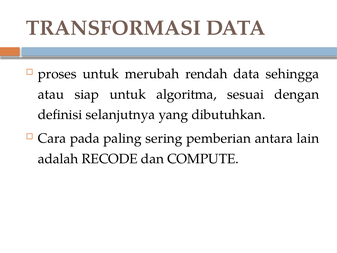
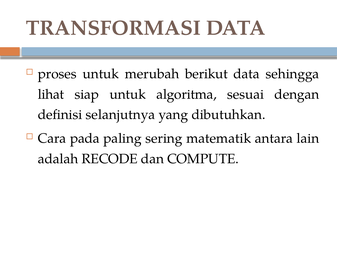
rendah: rendah -> berikut
atau: atau -> lihat
pemberian: pemberian -> matematik
